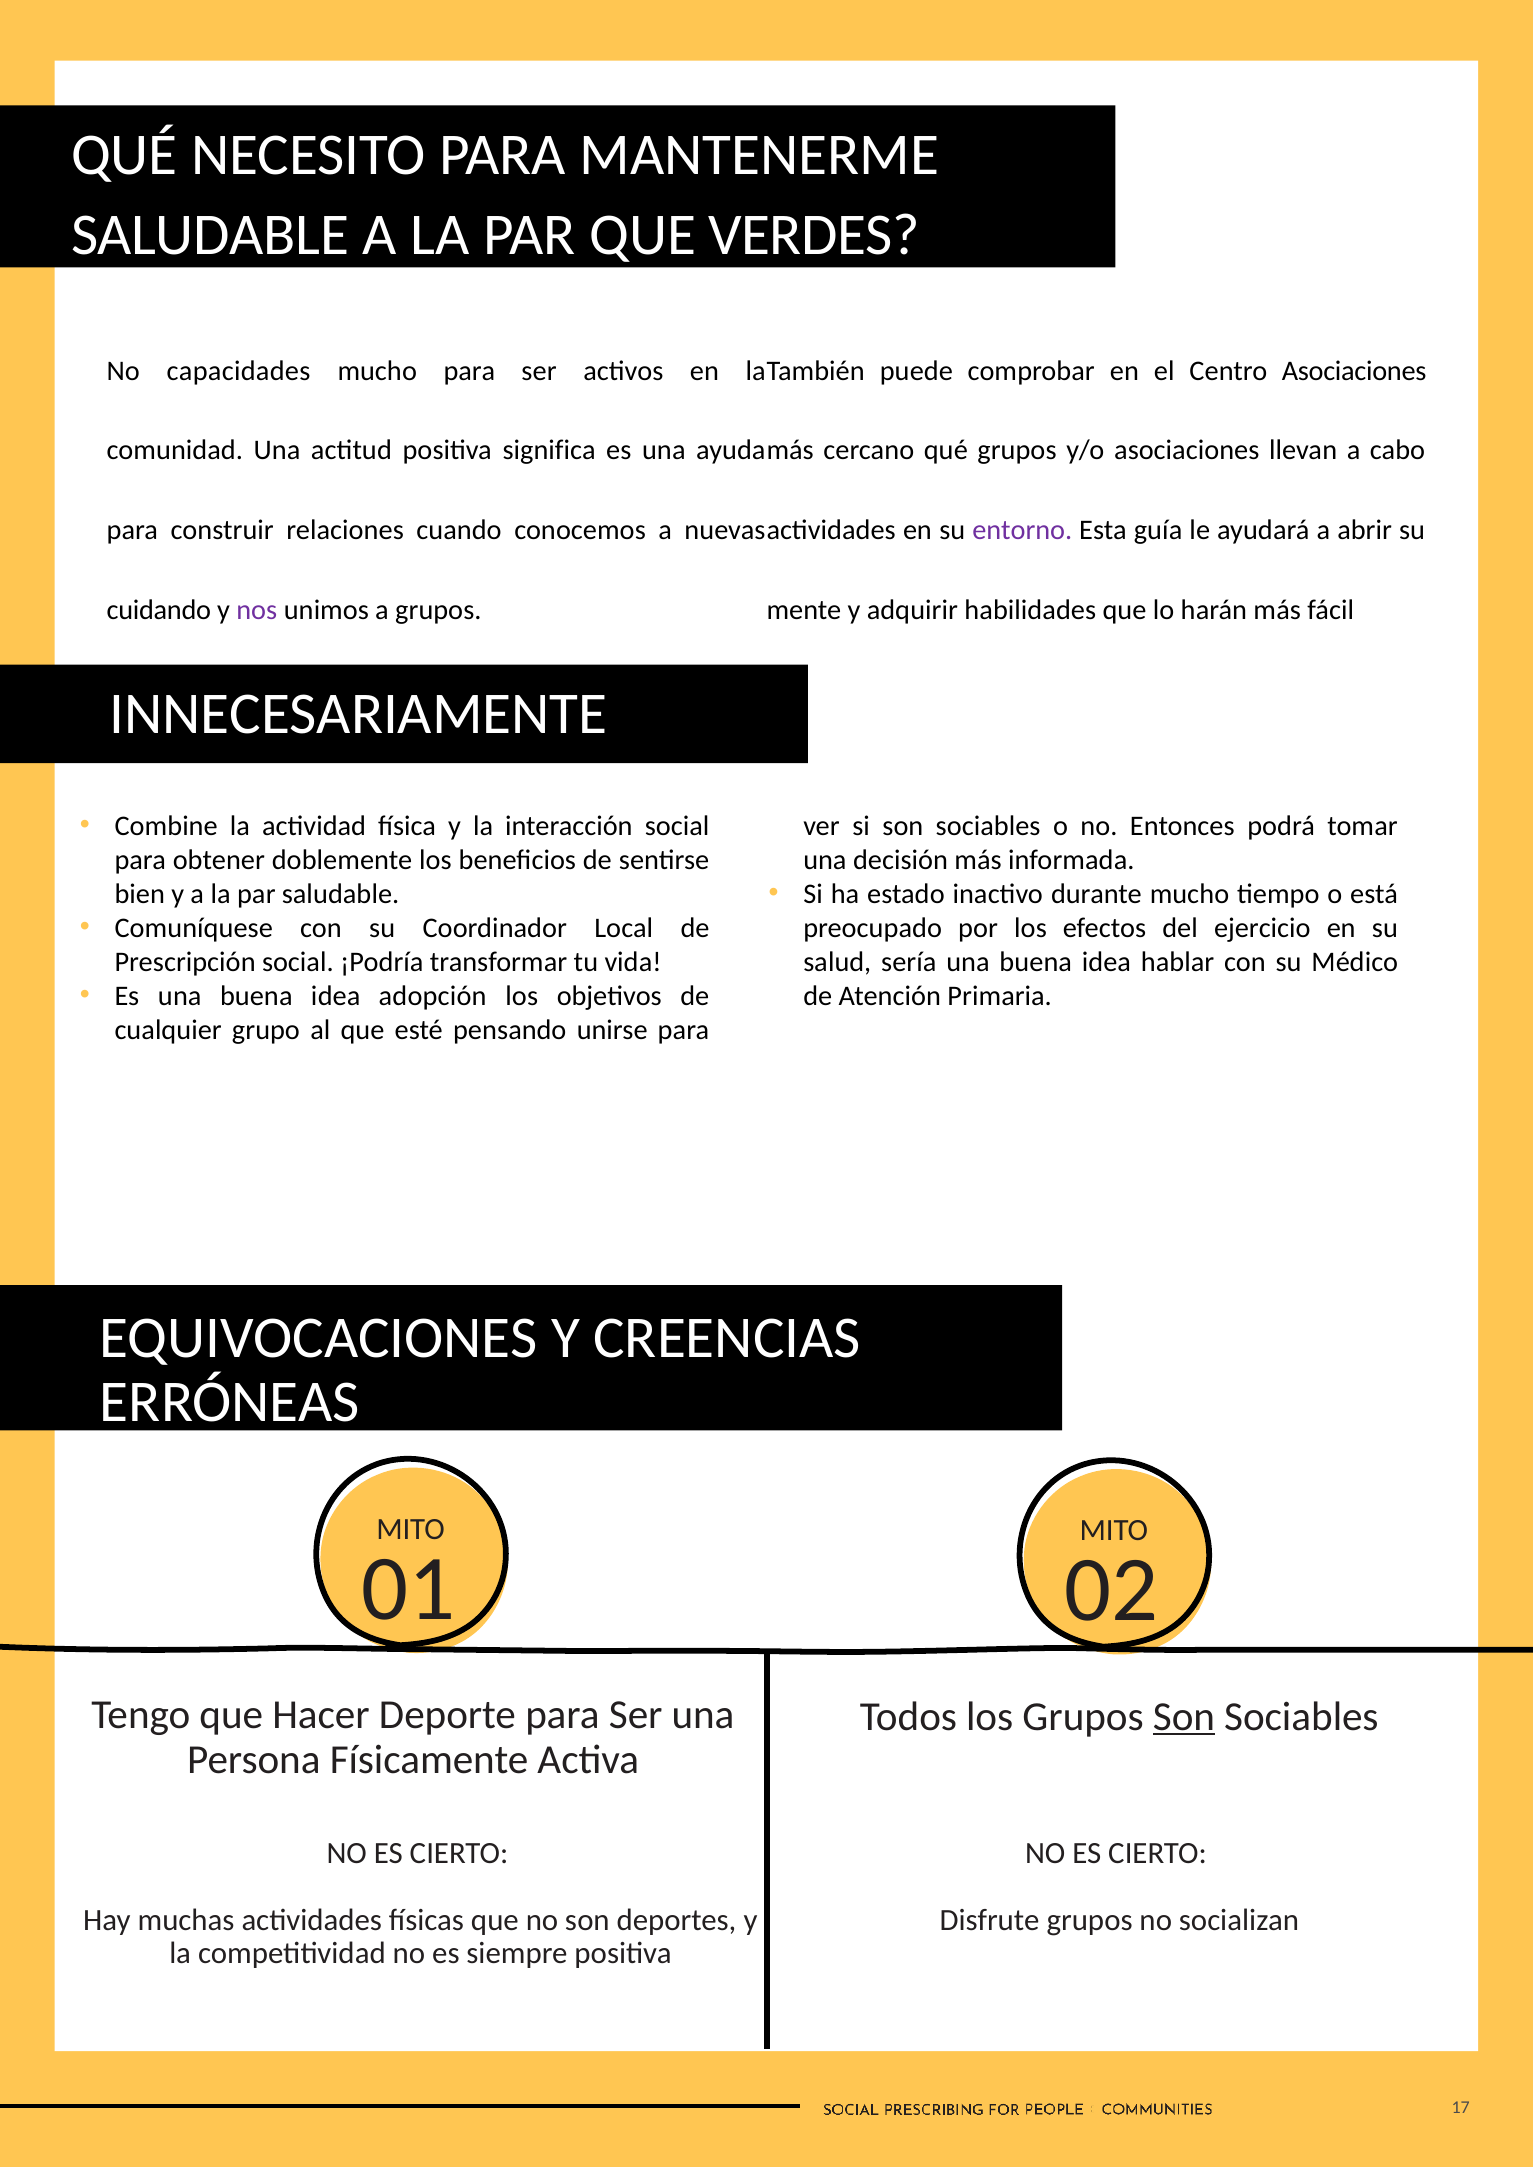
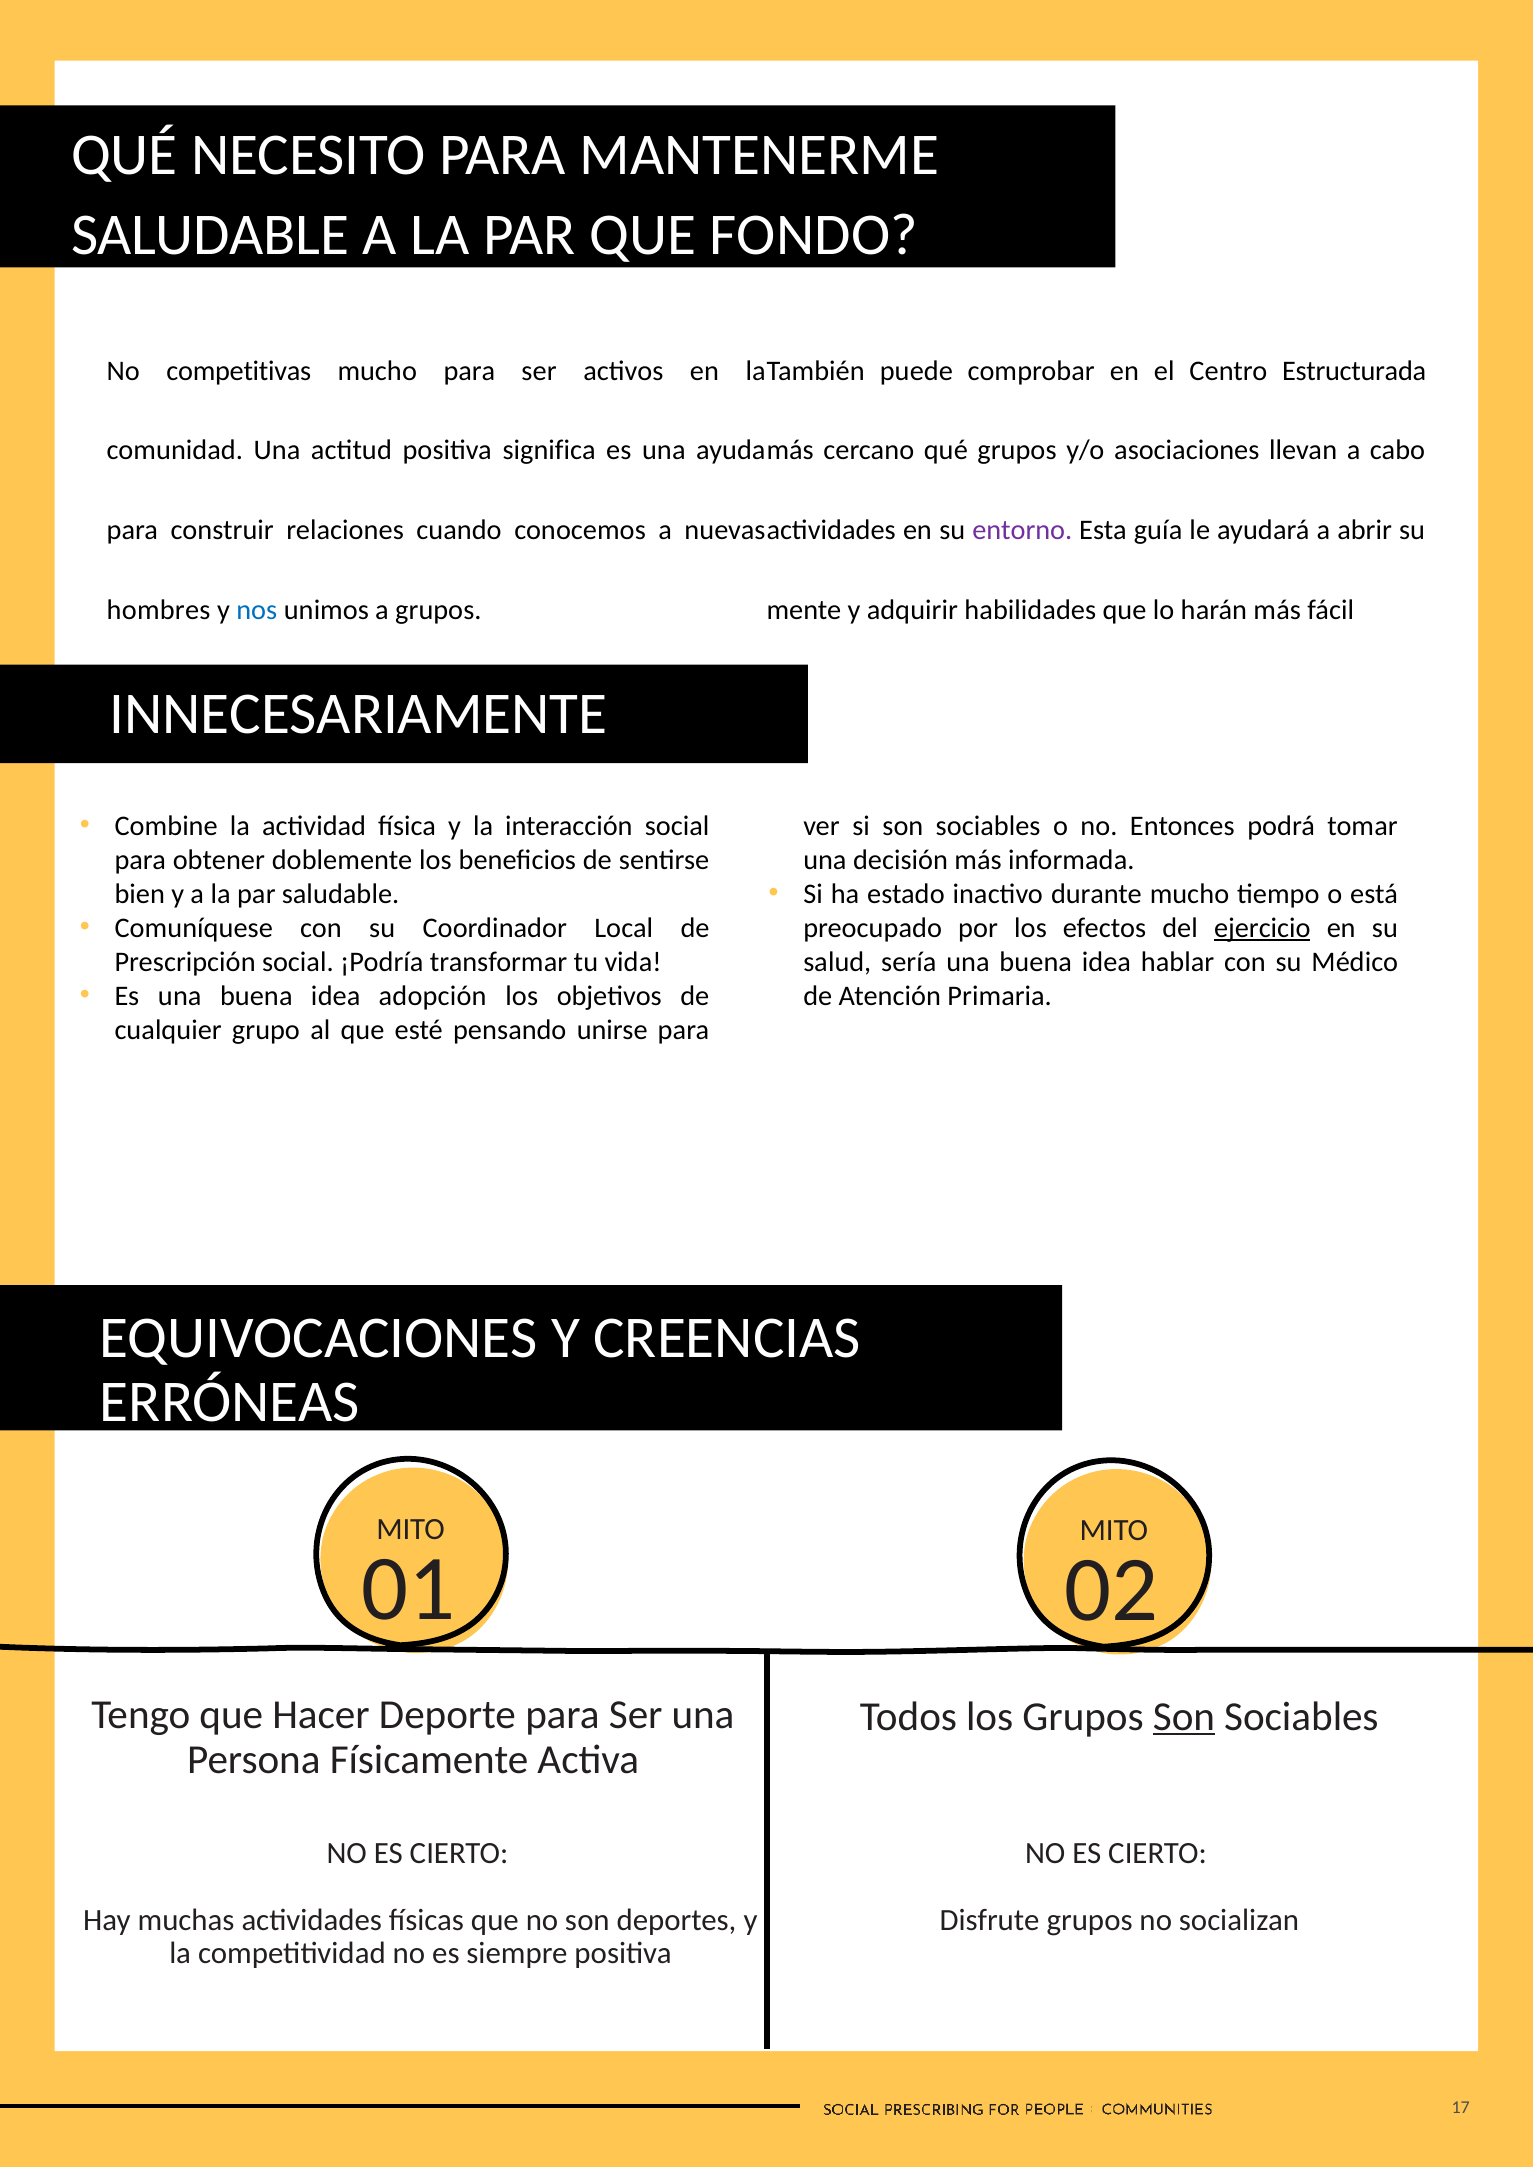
VERDES: VERDES -> FONDO
capacidades: capacidades -> competitivas
Centro Asociaciones: Asociaciones -> Estructurada
cuidando: cuidando -> hombres
nos colour: purple -> blue
ejercicio underline: none -> present
